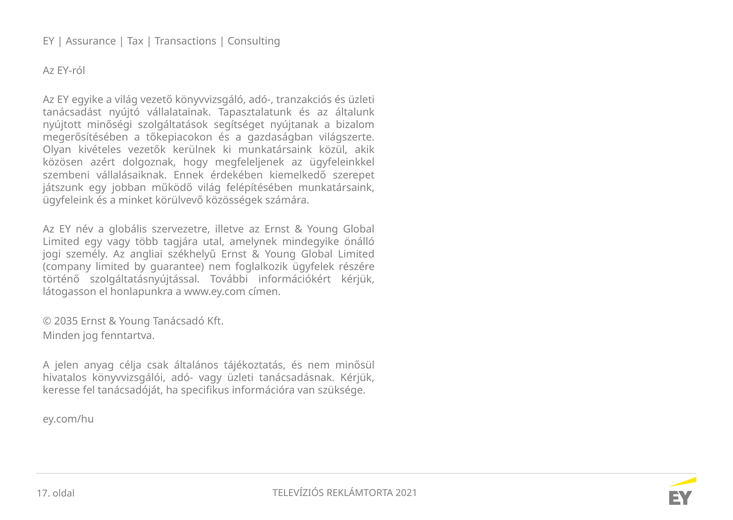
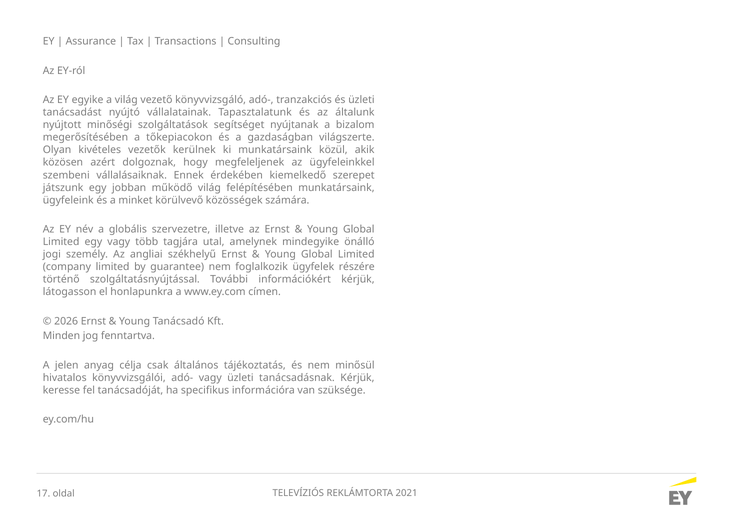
2035: 2035 -> 2026
